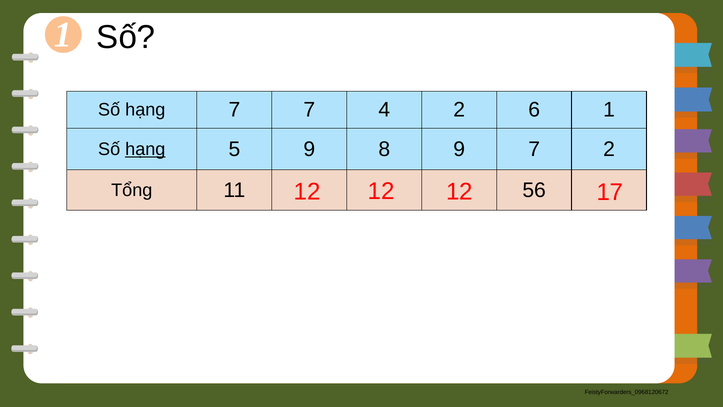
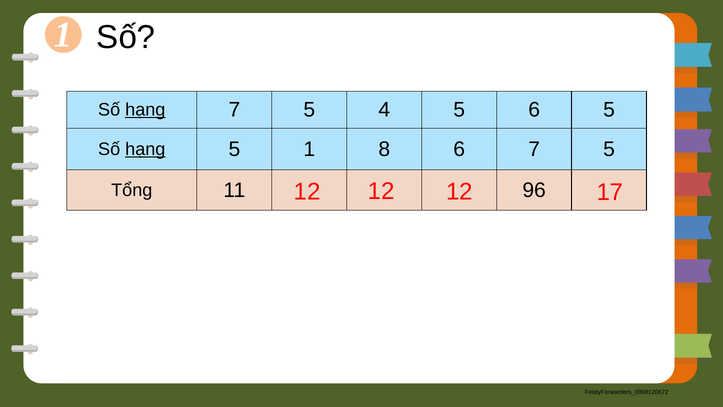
hạng at (145, 110) underline: none -> present
7 at (309, 110): 7 -> 5
4 2: 2 -> 5
6 1: 1 -> 5
5 9: 9 -> 1
8 9: 9 -> 6
2 at (609, 149): 2 -> 5
56: 56 -> 96
